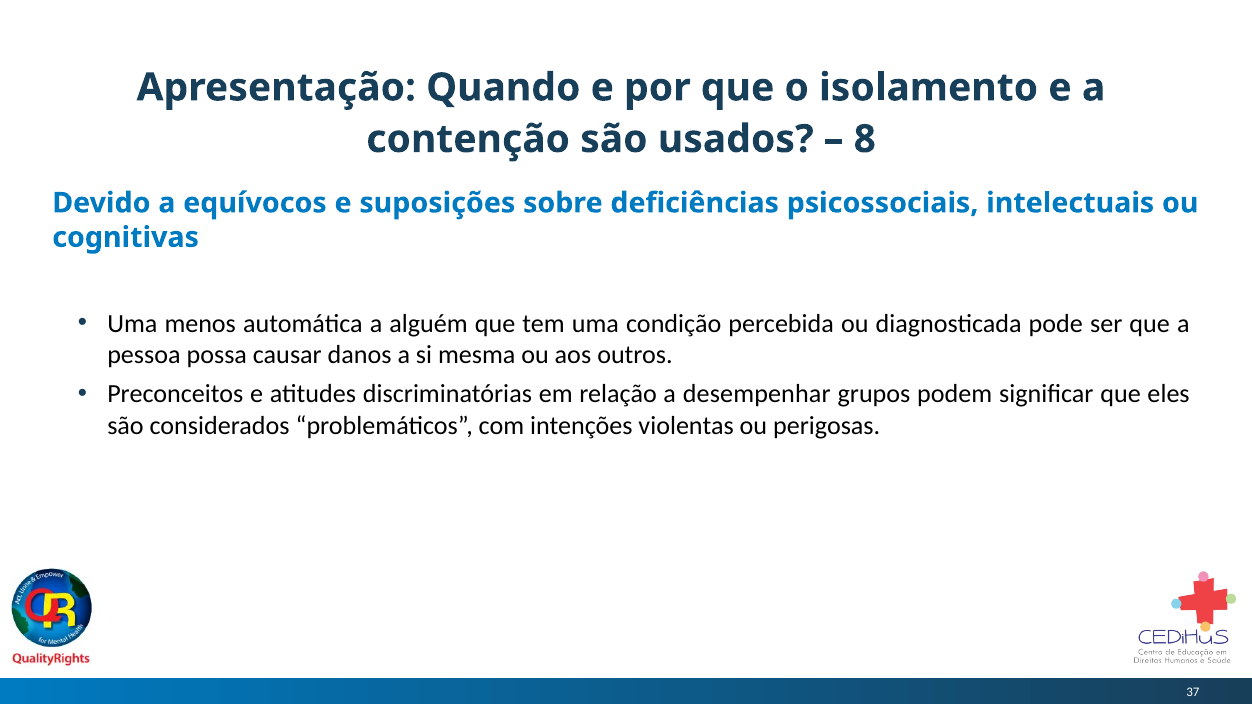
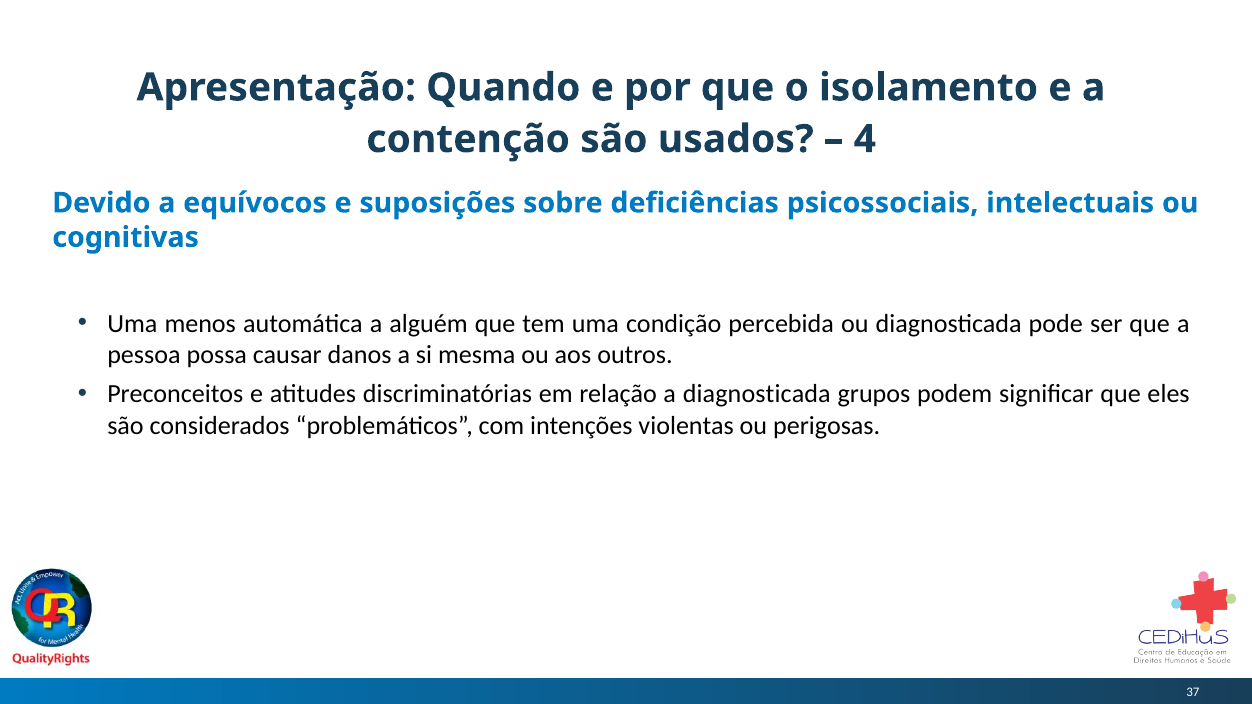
8: 8 -> 4
a desempenhar: desempenhar -> diagnosticada
